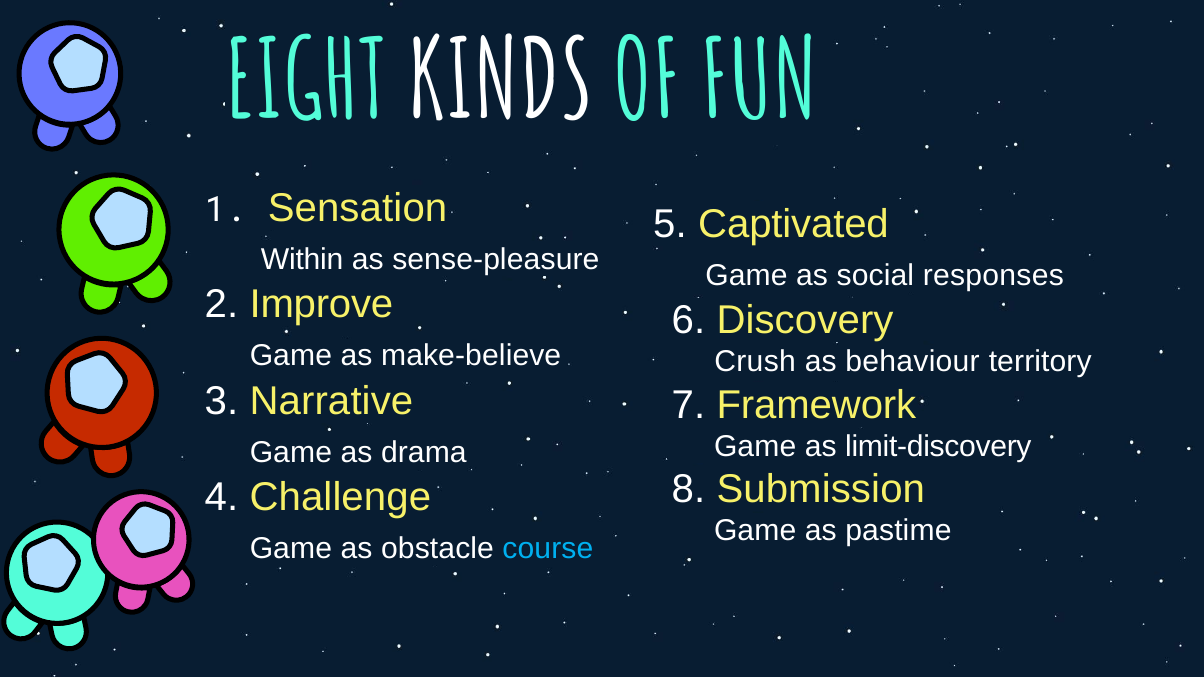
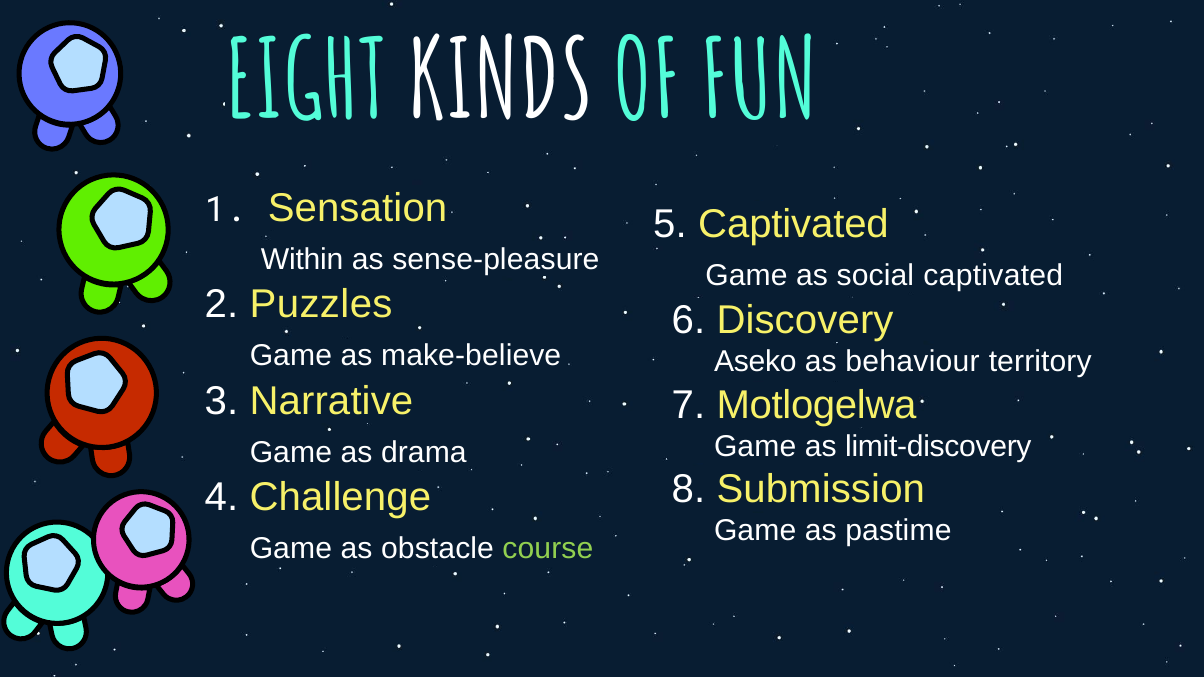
social responses: responses -> captivated
Improve: Improve -> Puzzles
Crush: Crush -> Aseko
Framework: Framework -> Motlogelwa
course colour: light blue -> light green
